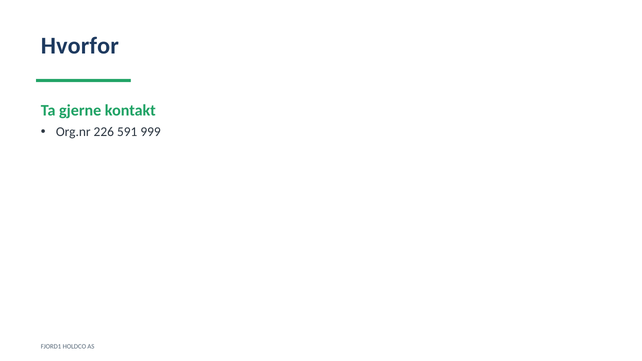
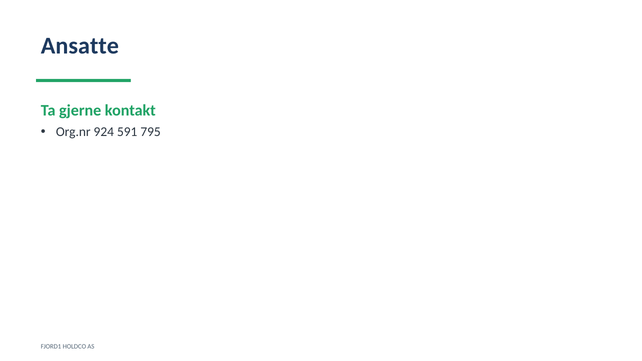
Hvorfor: Hvorfor -> Ansatte
226: 226 -> 924
999: 999 -> 795
